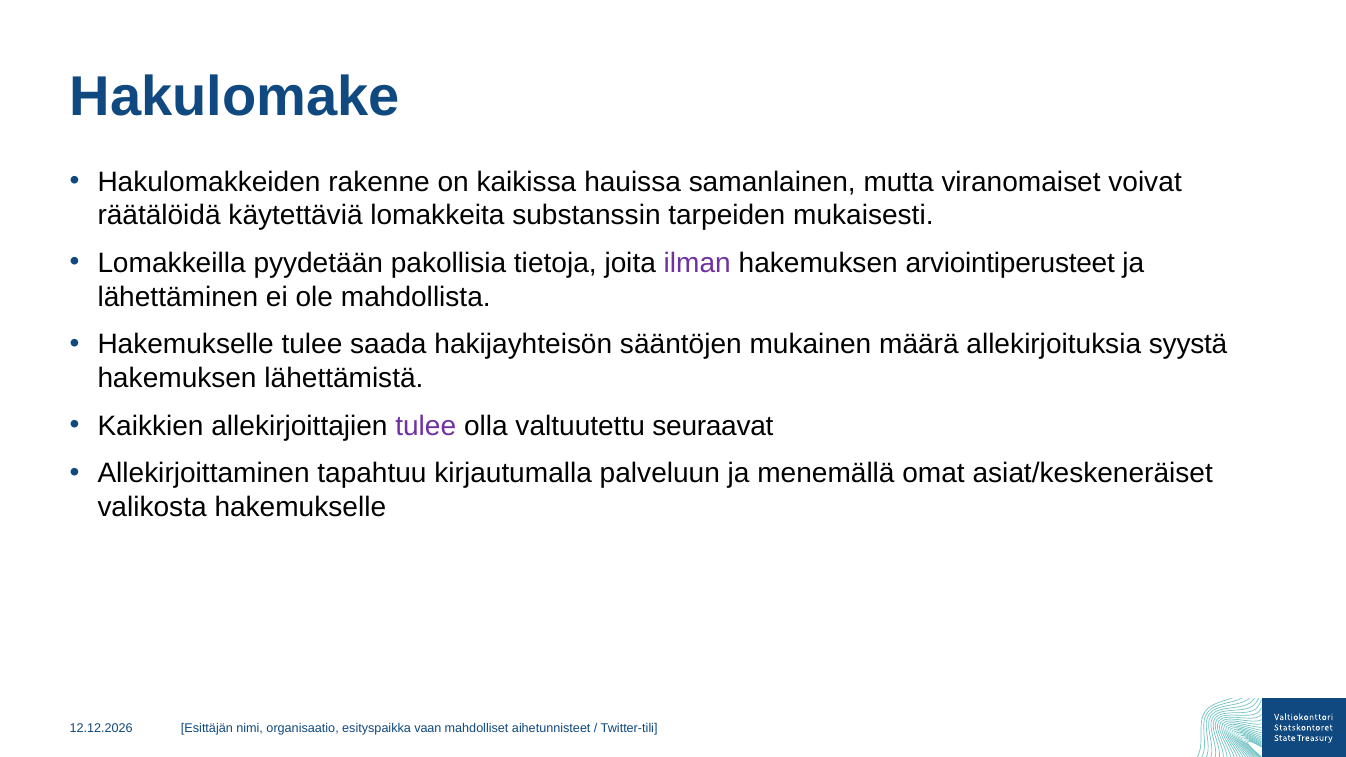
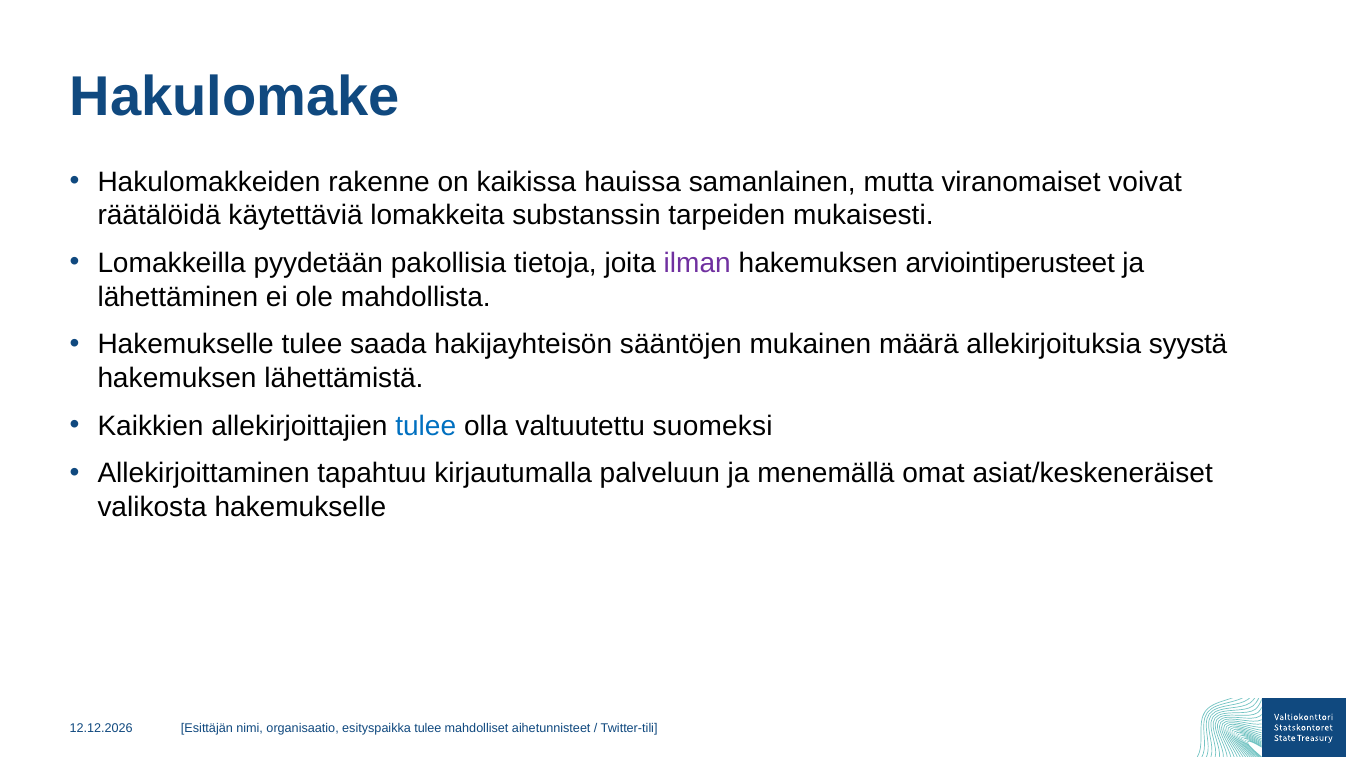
tulee at (426, 426) colour: purple -> blue
seuraavat: seuraavat -> suomeksi
esityspaikka vaan: vaan -> tulee
